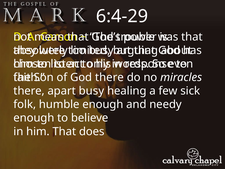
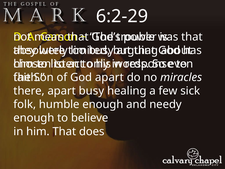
6:4-29: 6:4-29 -> 6:2-29
God there: there -> apart
